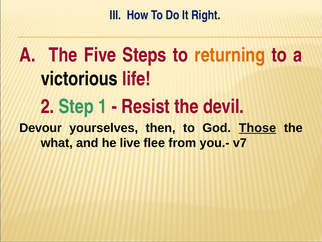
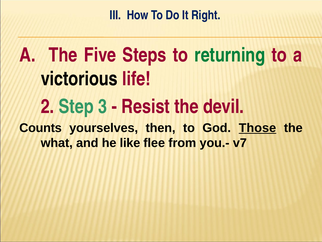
returning colour: orange -> green
1: 1 -> 3
Devour: Devour -> Counts
live: live -> like
